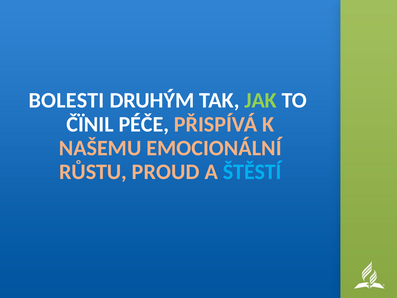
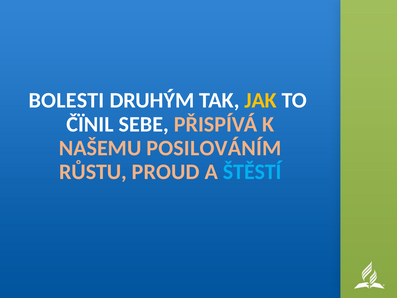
JAK colour: light green -> yellow
PÉČE: PÉČE -> SEBE
EMOCIONÁLNÍ: EMOCIONÁLNÍ -> POSILOVÁNÍM
